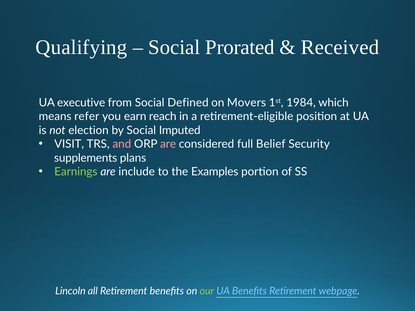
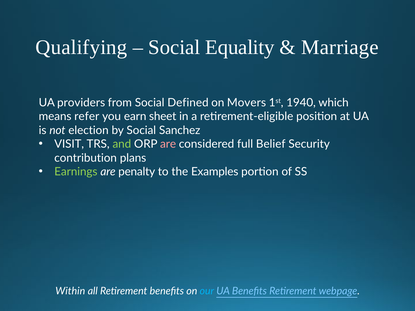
Prorated: Prorated -> Equality
Received: Received -> Marriage
executive: executive -> providers
1984: 1984 -> 1940
reach: reach -> sheet
Imputed: Imputed -> Sanchez
and colour: pink -> light green
supplements: supplements -> contribution
include: include -> penalty
Lincoln: Lincoln -> Within
our colour: light green -> light blue
